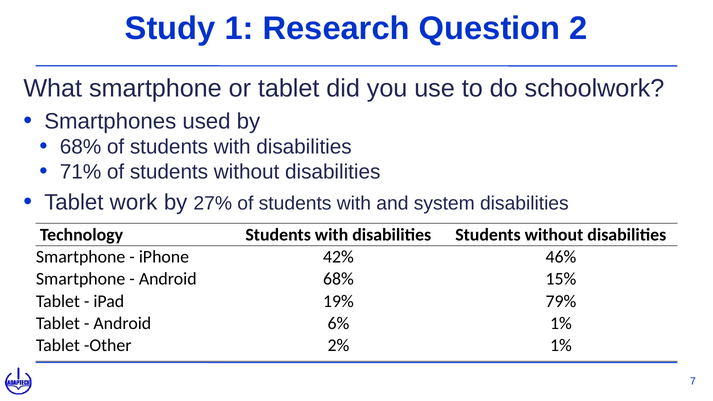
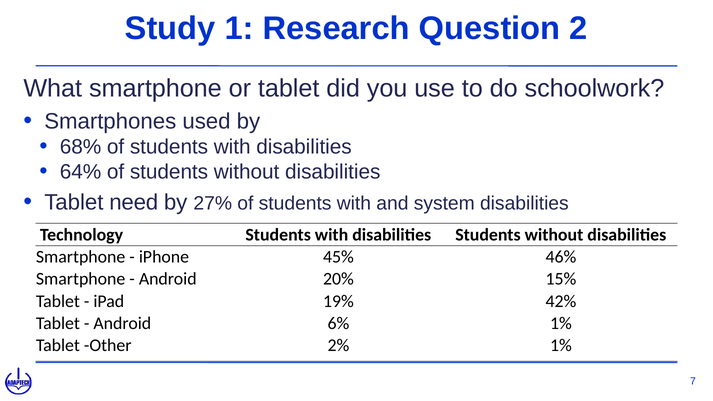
71%: 71% -> 64%
work: work -> need
42%: 42% -> 45%
Android 68%: 68% -> 20%
79%: 79% -> 42%
